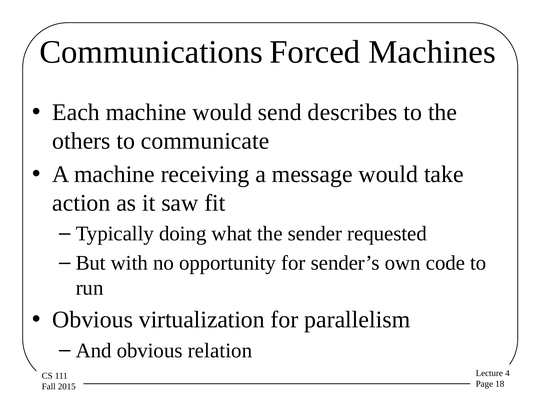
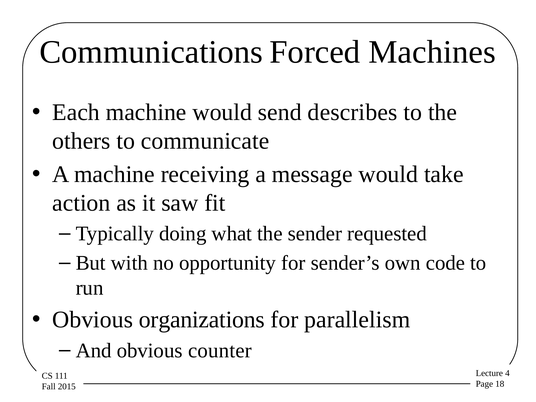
virtualization: virtualization -> organizations
relation: relation -> counter
